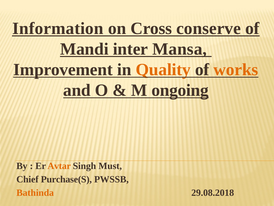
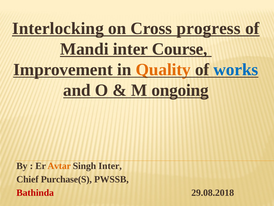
Information: Information -> Interlocking
conserve: conserve -> progress
Mansa: Mansa -> Course
works colour: orange -> blue
Singh Must: Must -> Inter
Bathinda colour: orange -> red
